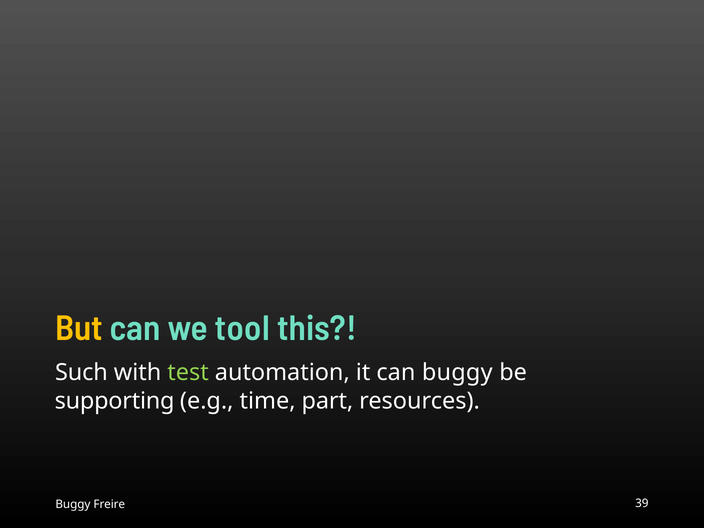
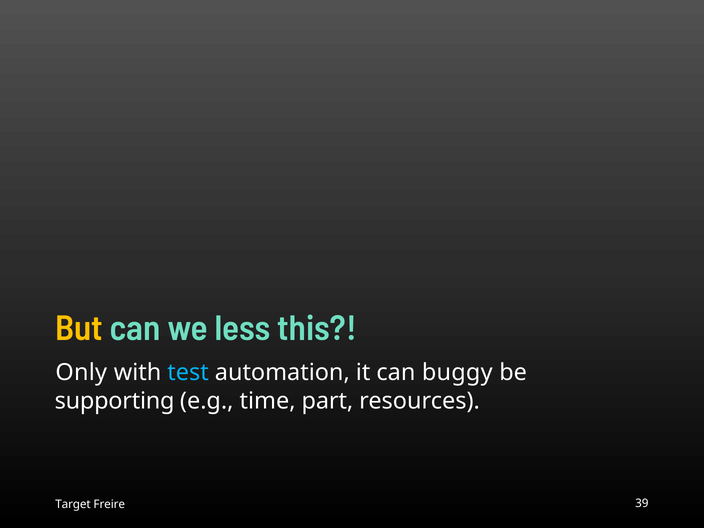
tool: tool -> less
Such: Such -> Only
test colour: light green -> light blue
Buggy at (73, 504): Buggy -> Target
